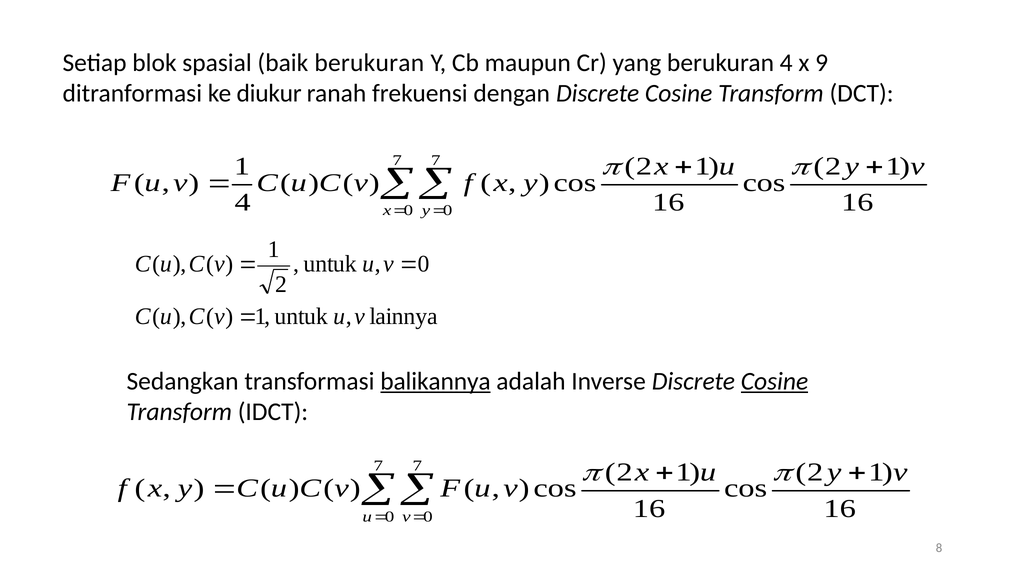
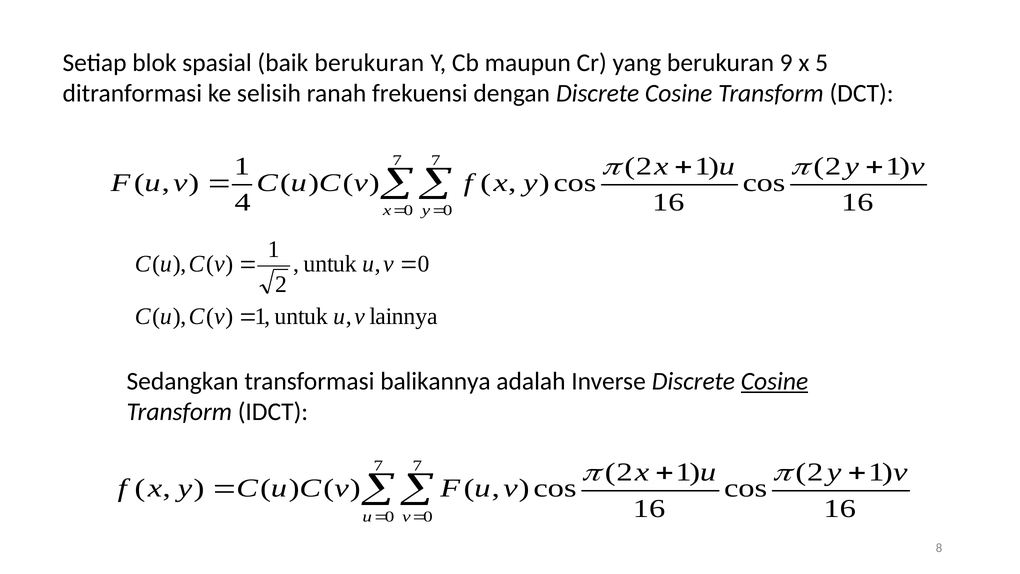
berukuran 4: 4 -> 9
9: 9 -> 5
diukur: diukur -> selisih
balikannya underline: present -> none
